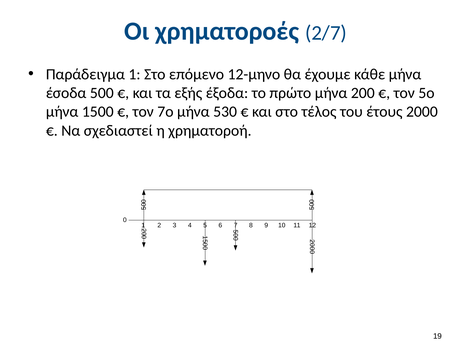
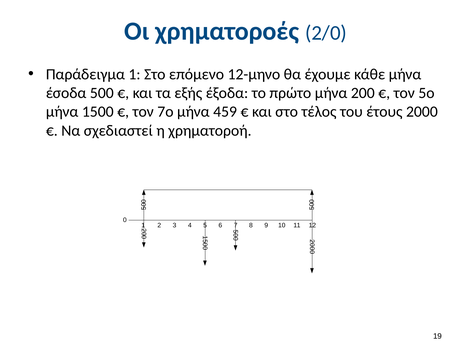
2/7: 2/7 -> 2/0
530: 530 -> 459
